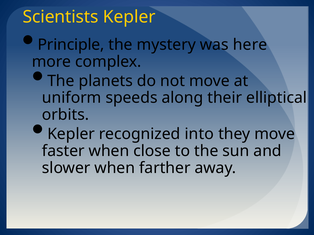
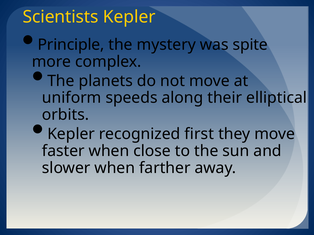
here: here -> spite
into: into -> first
